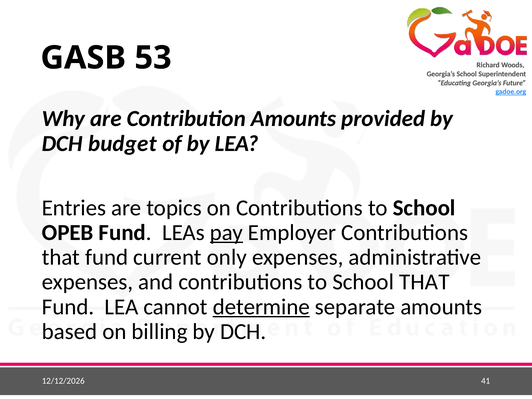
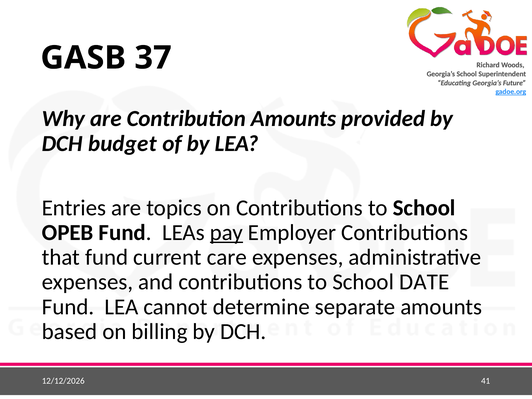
53: 53 -> 37
only: only -> care
School THAT: THAT -> DATE
determine underline: present -> none
